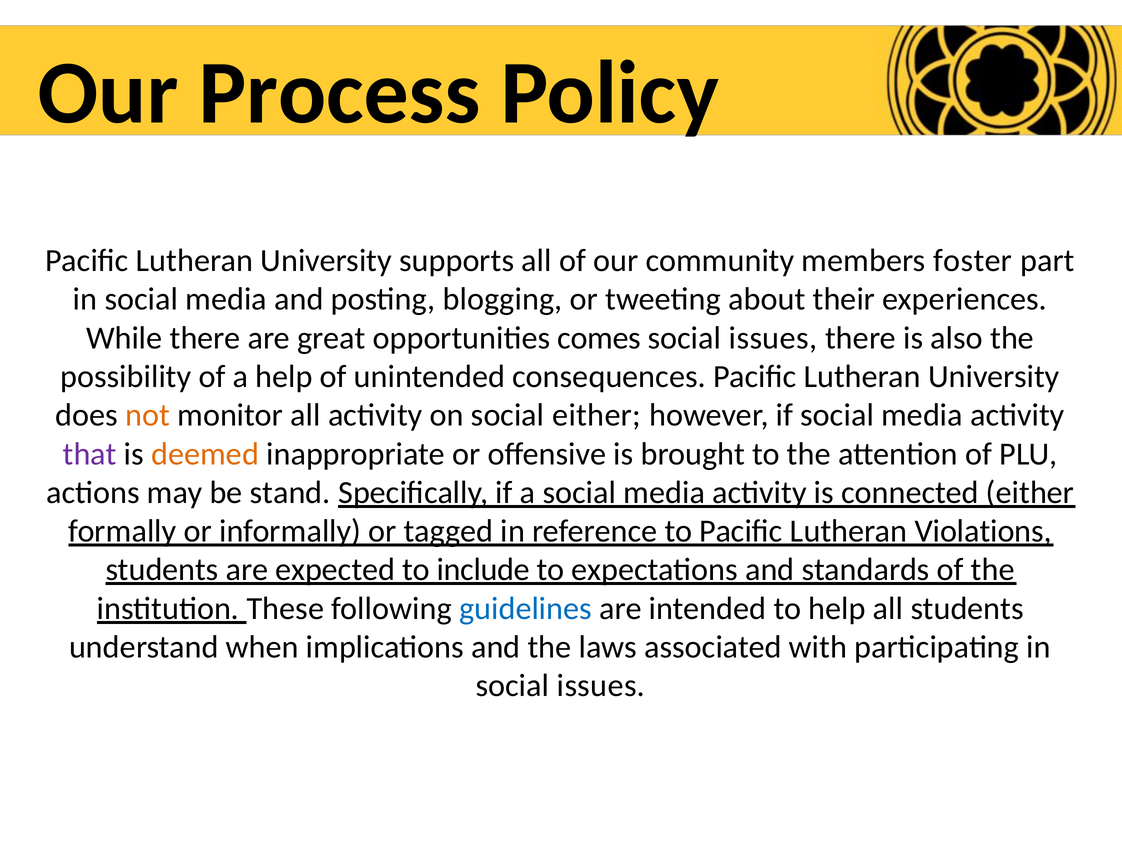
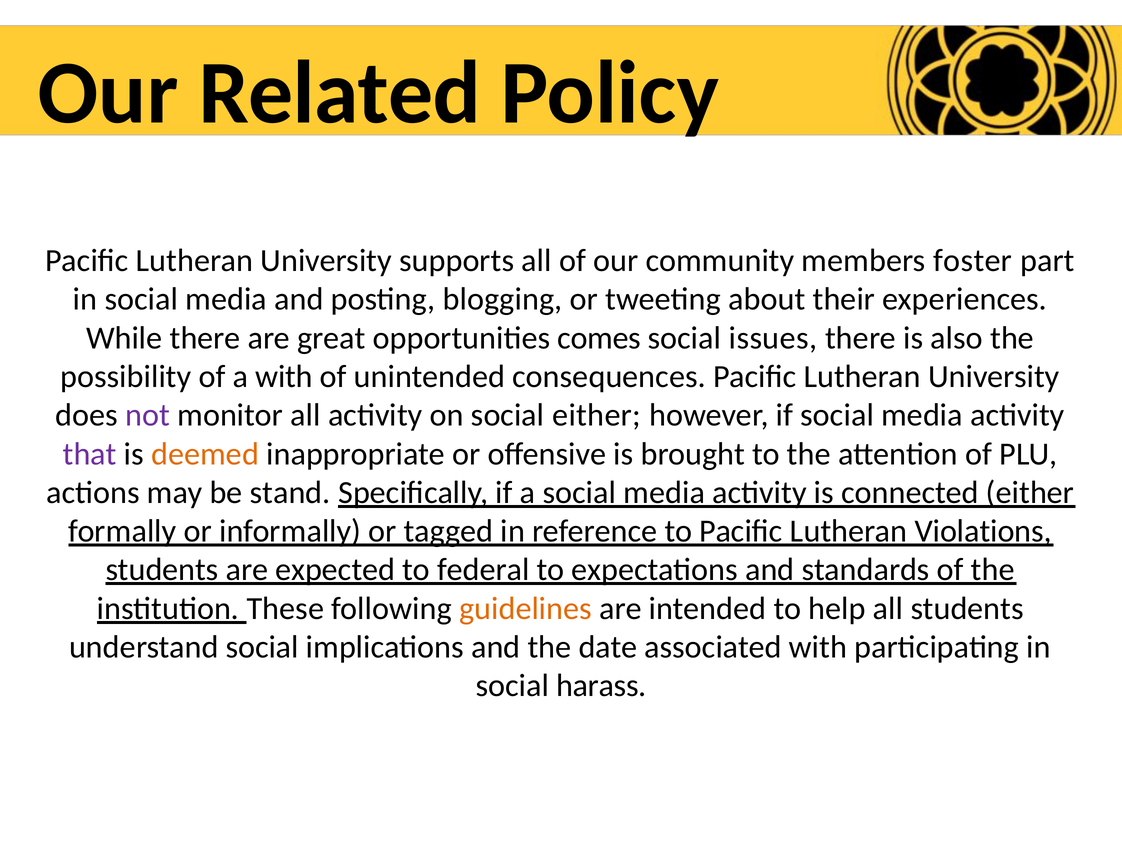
Process: Process -> Related
a help: help -> with
not colour: orange -> purple
include: include -> federal
guidelines colour: blue -> orange
understand when: when -> social
laws: laws -> date
issues at (601, 686): issues -> harass
